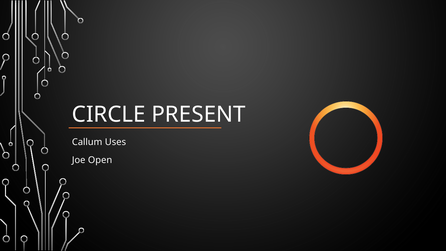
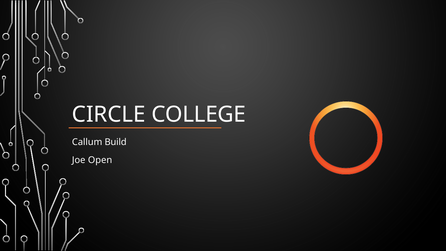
PRESENT: PRESENT -> COLLEGE
Uses: Uses -> Build
